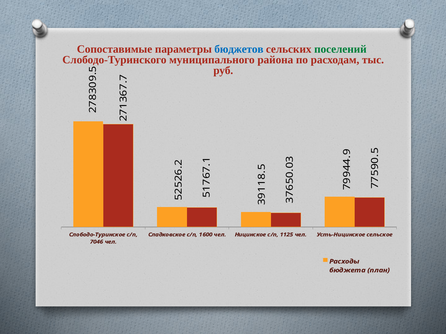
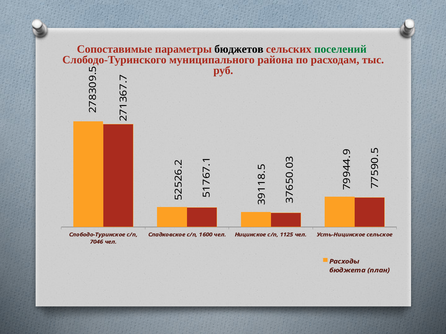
бюджетов colour: blue -> black
